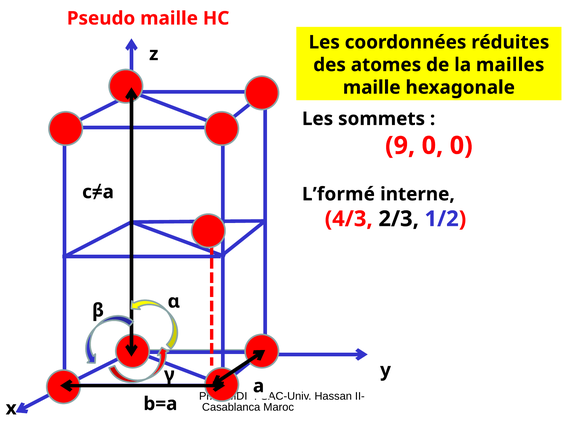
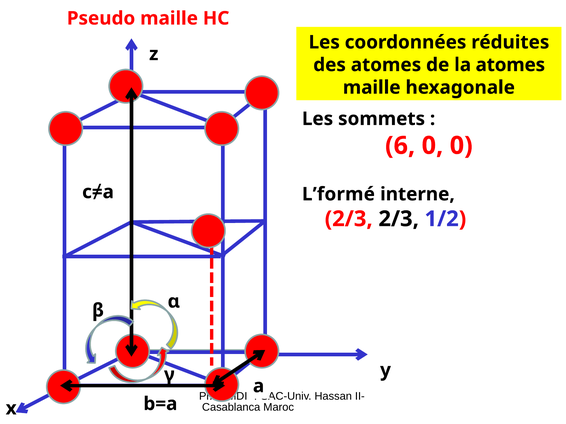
la mailles: mailles -> atomes
9: 9 -> 6
4/3 at (349, 219): 4/3 -> 2/3
